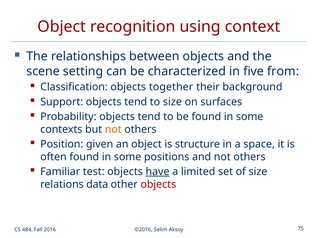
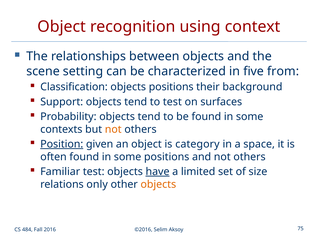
objects together: together -> positions
to size: size -> test
Position underline: none -> present
structure: structure -> category
data: data -> only
objects at (158, 185) colour: red -> orange
